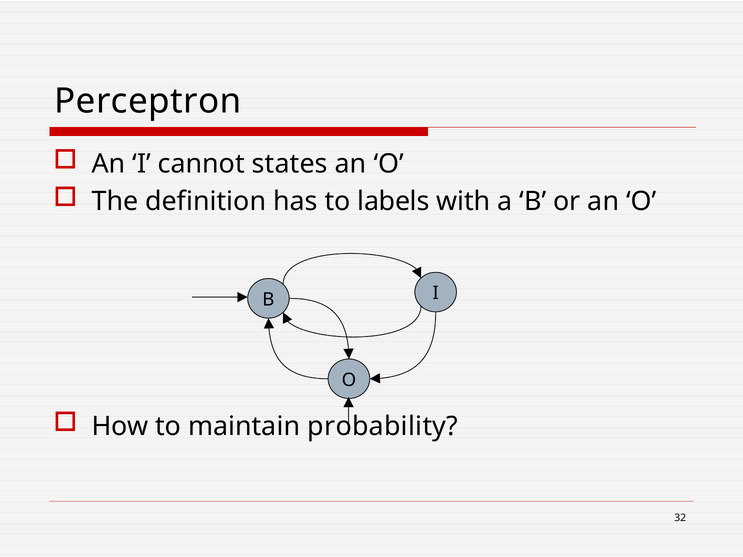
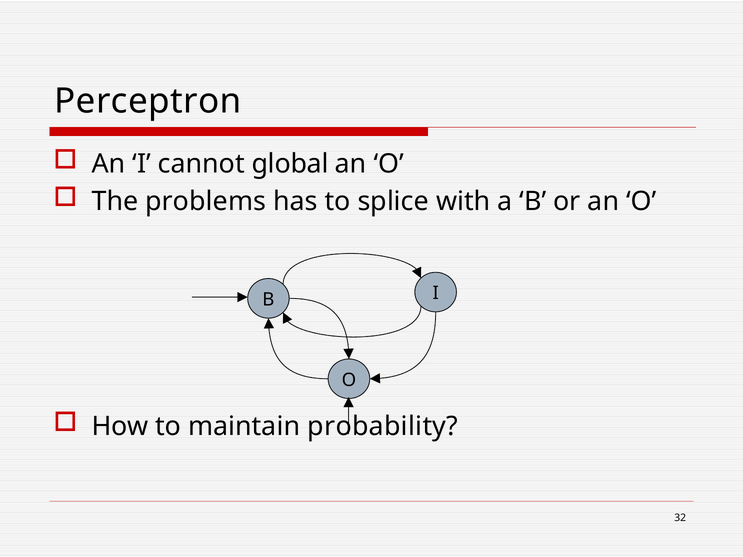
states: states -> global
definition: definition -> problems
labels: labels -> splice
